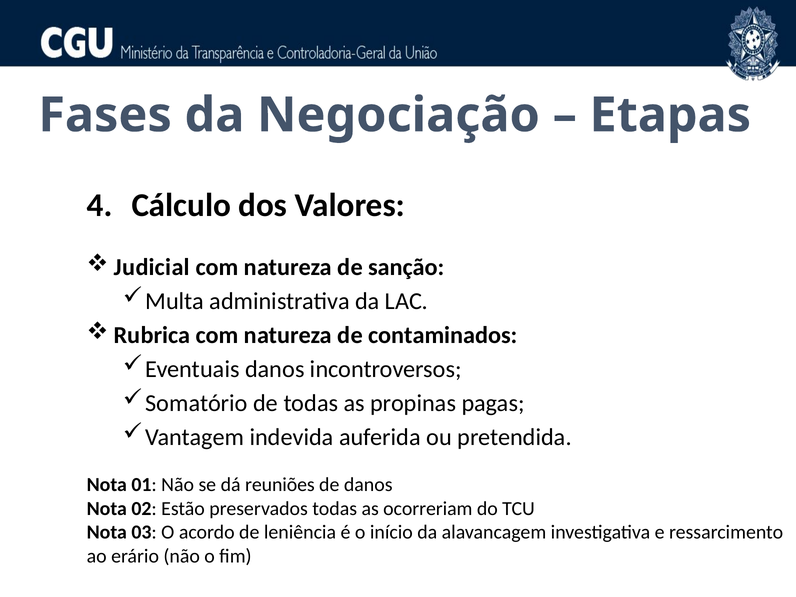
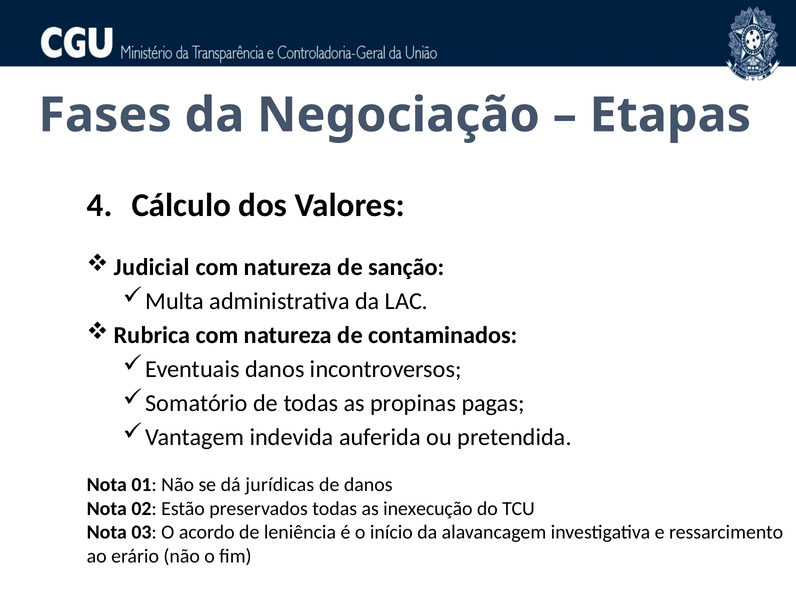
reuniões: reuniões -> jurídicas
ocorreriam: ocorreriam -> inexecução
